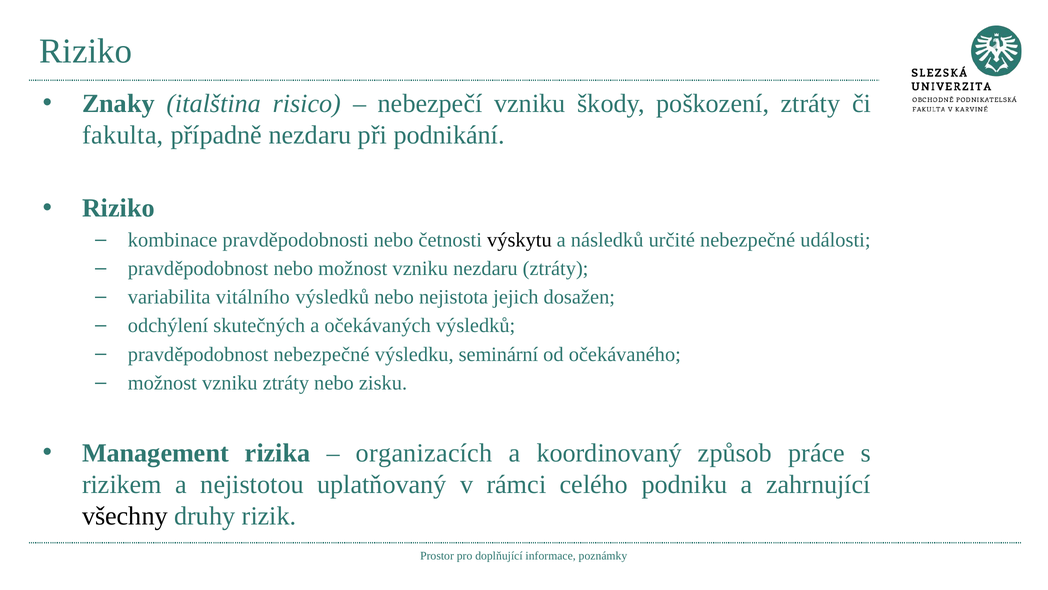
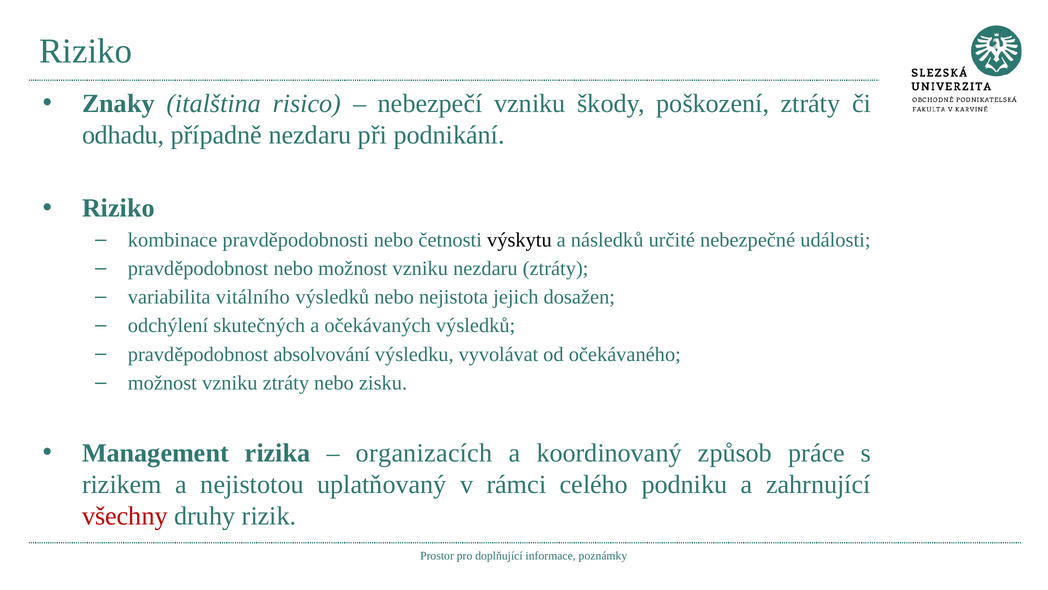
fakulta: fakulta -> odhadu
pravděpodobnost nebezpečné: nebezpečné -> absolvování
seminární: seminární -> vyvolávat
všechny colour: black -> red
